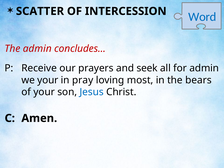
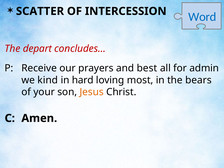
The admin: admin -> depart
seek: seek -> best
we your: your -> kind
pray: pray -> hard
Jesus colour: blue -> orange
